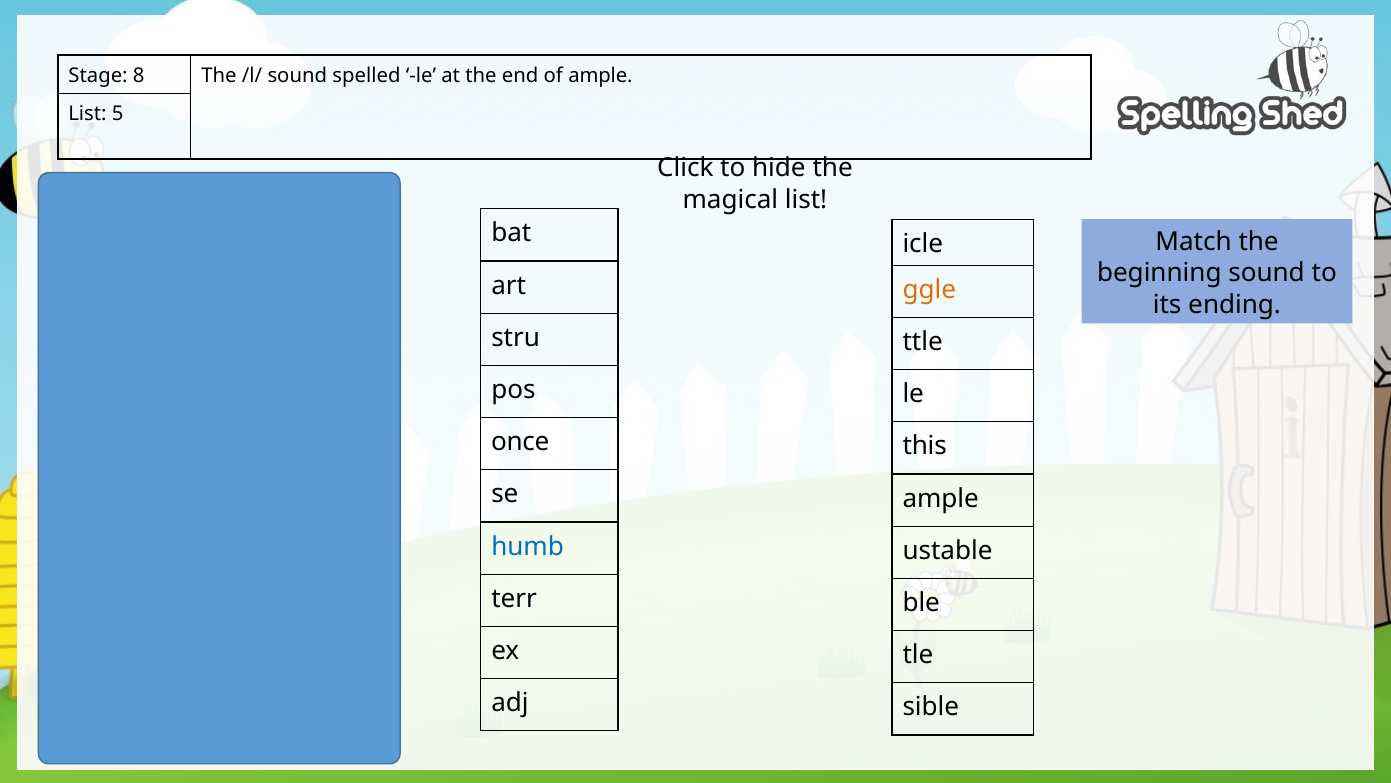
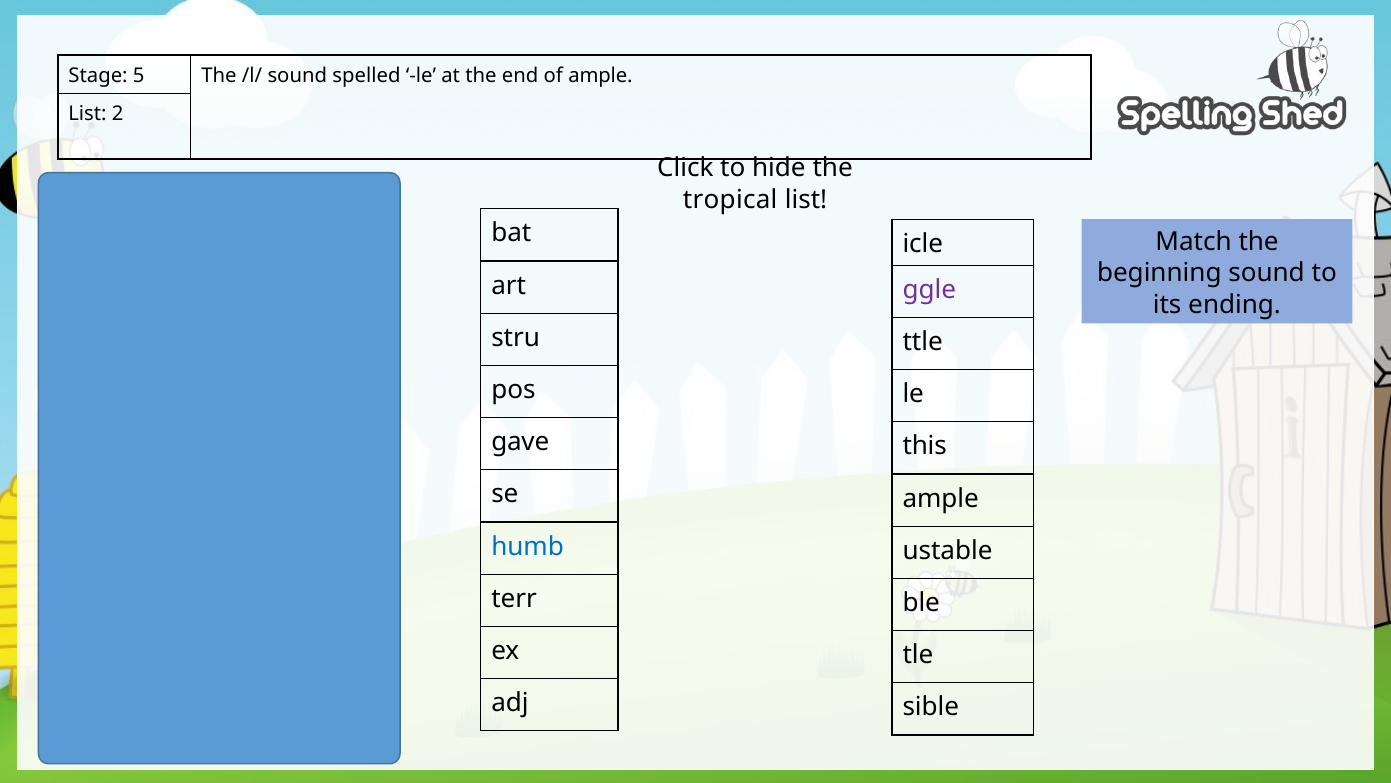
8: 8 -> 5
5: 5 -> 2
magical: magical -> tropical
ggle colour: orange -> purple
once: once -> gave
